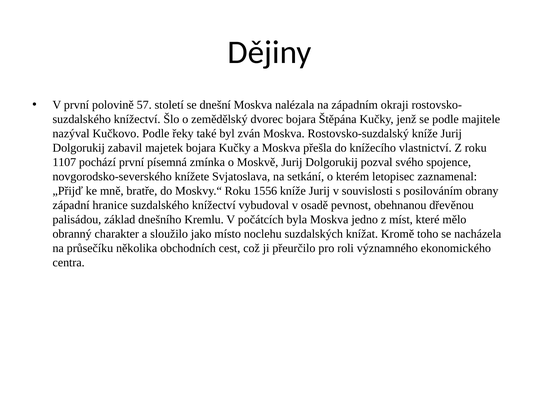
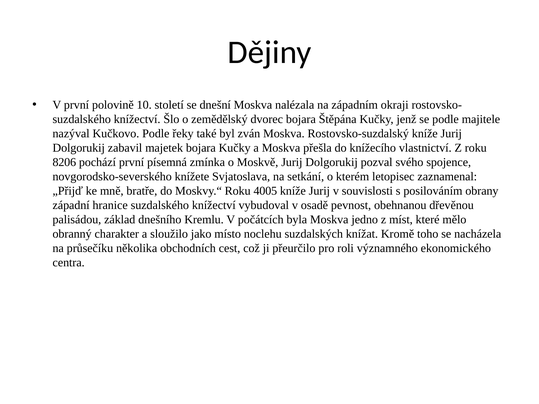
57: 57 -> 10
1107: 1107 -> 8206
1556: 1556 -> 4005
